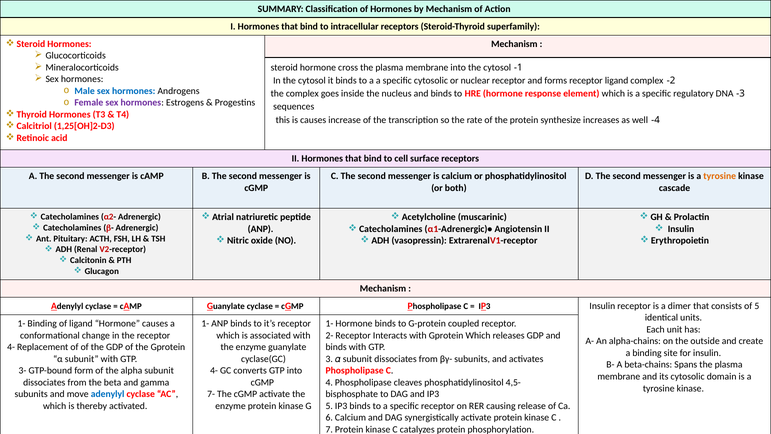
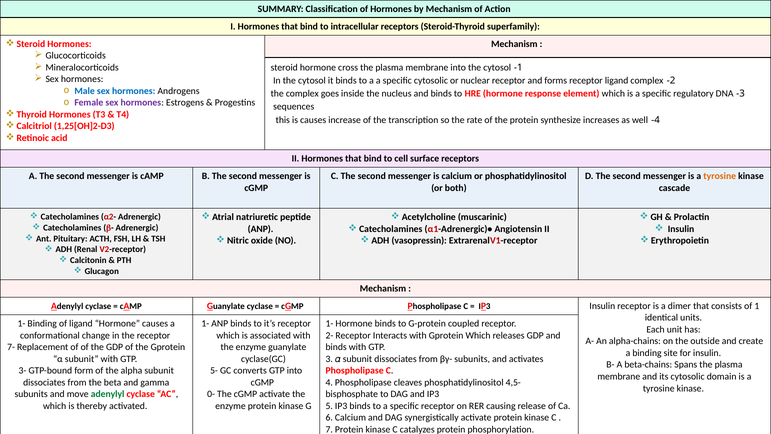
of 5: 5 -> 1
4- at (11, 347): 4- -> 7-
4- at (214, 370): 4- -> 5-
adenylyl at (108, 394) colour: blue -> green
7-: 7- -> 0-
